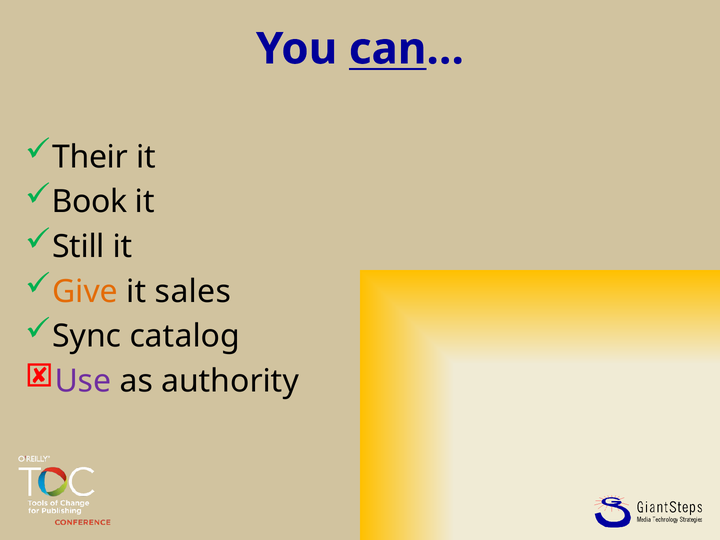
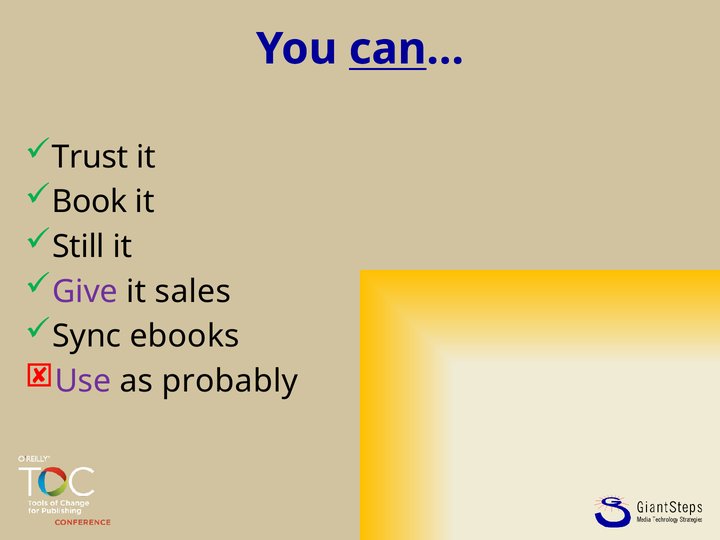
Their: Their -> Trust
Give colour: orange -> purple
catalog: catalog -> ebooks
authority: authority -> probably
